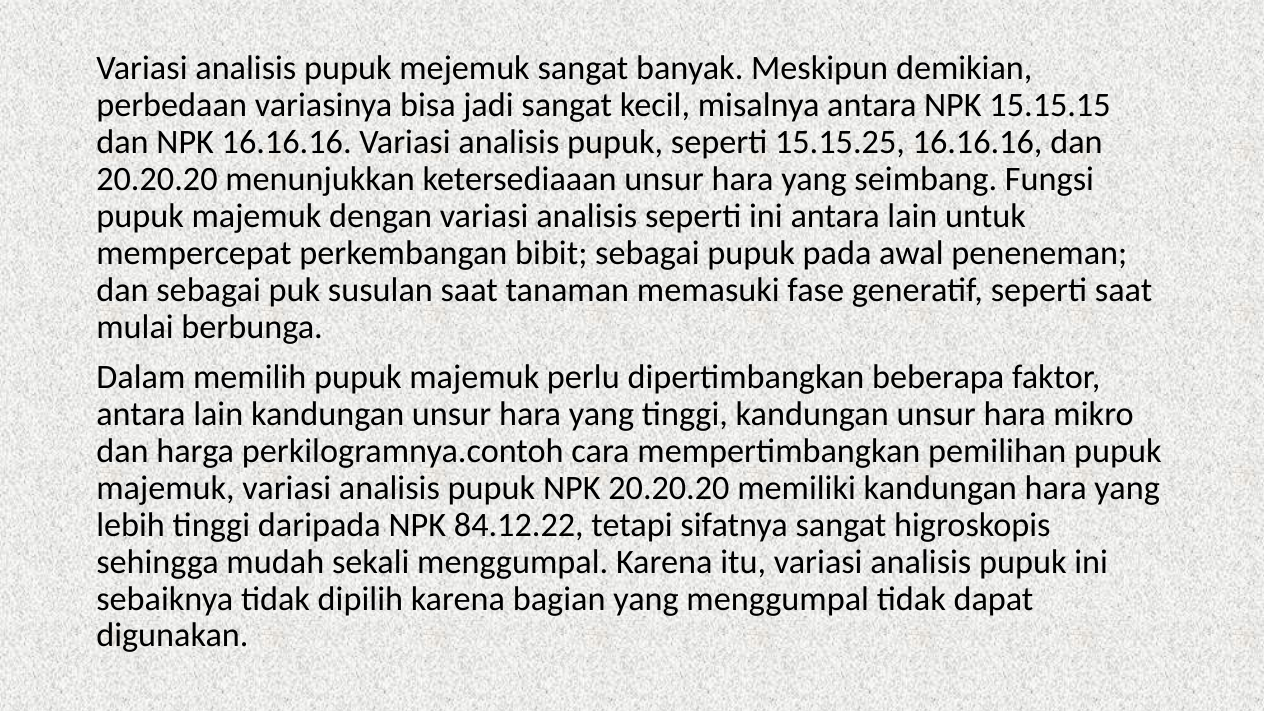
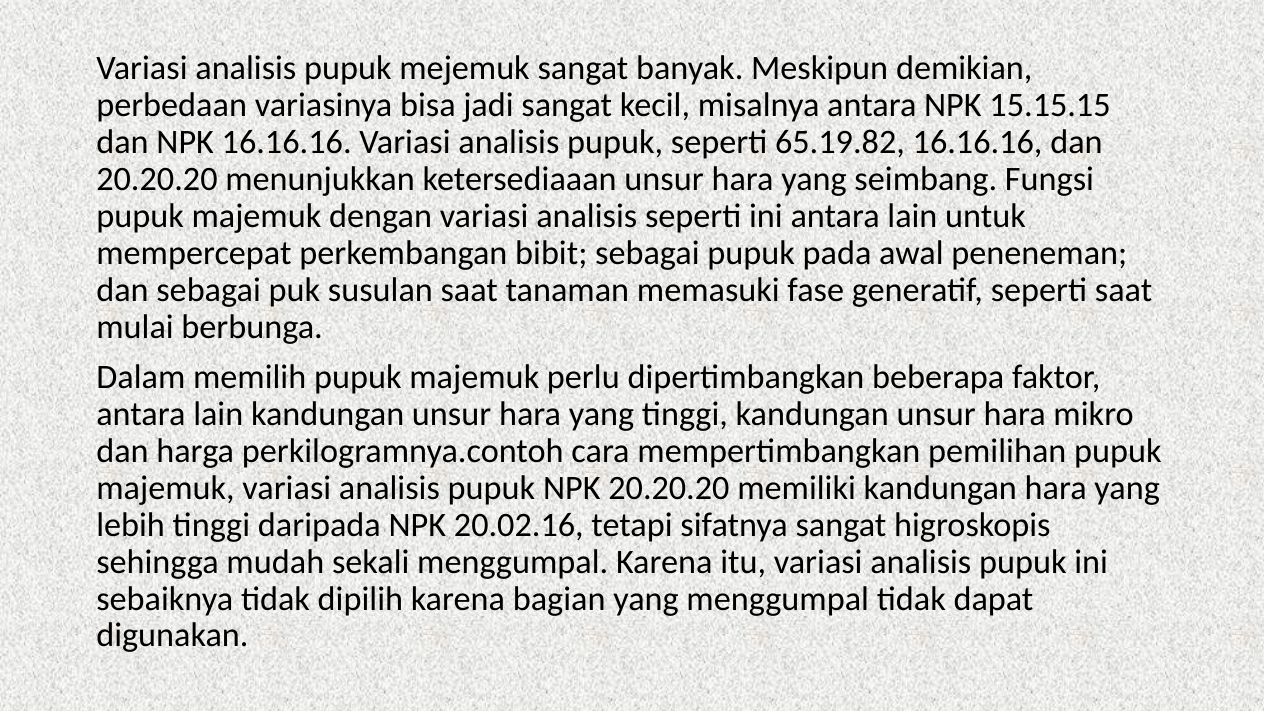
15.15.25: 15.15.25 -> 65.19.82
84.12.22: 84.12.22 -> 20.02.16
